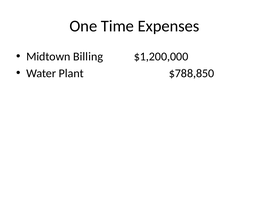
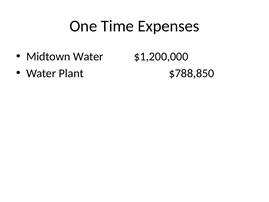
Midtown Billing: Billing -> Water
